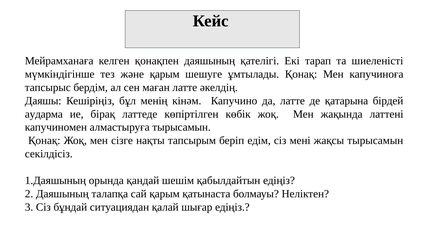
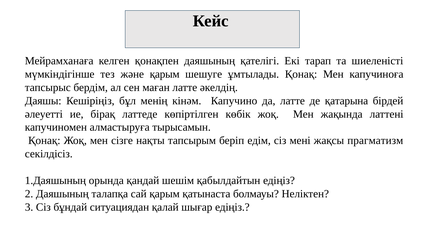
аударма: аударма -> әлеуетті
жақсы тырысамын: тырысамын -> прагматизм
